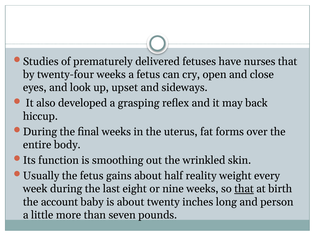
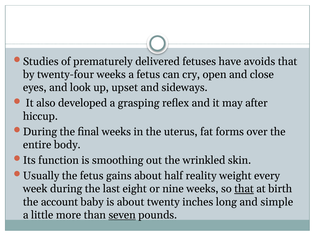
nurses: nurses -> avoids
back: back -> after
person: person -> simple
seven underline: none -> present
